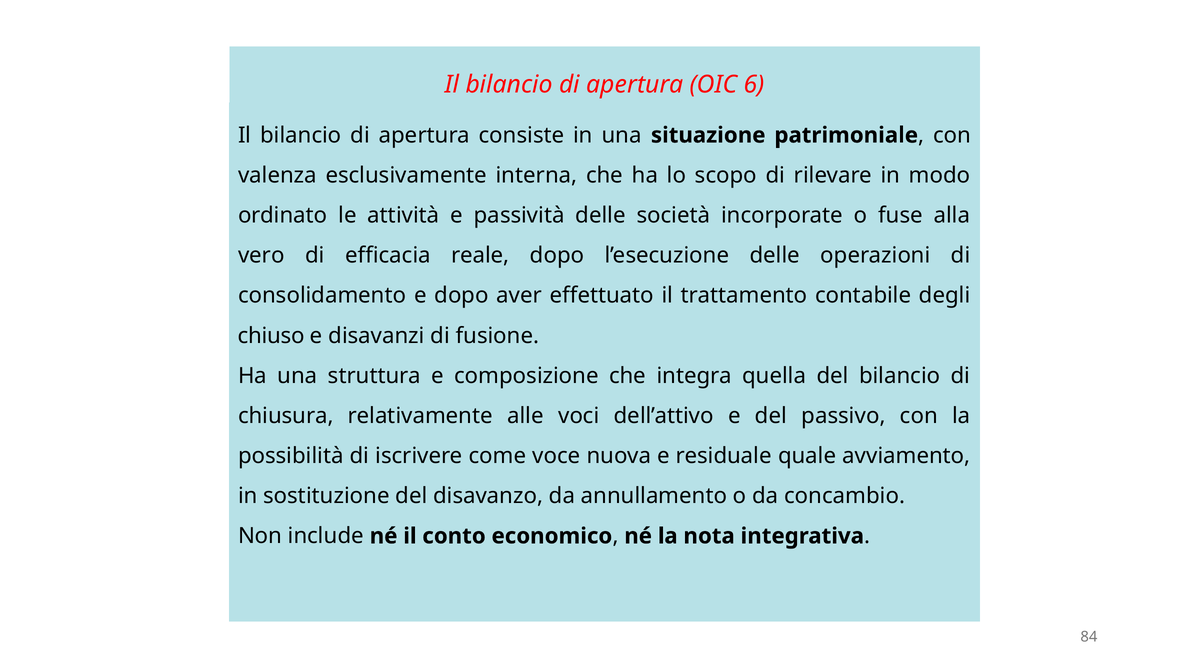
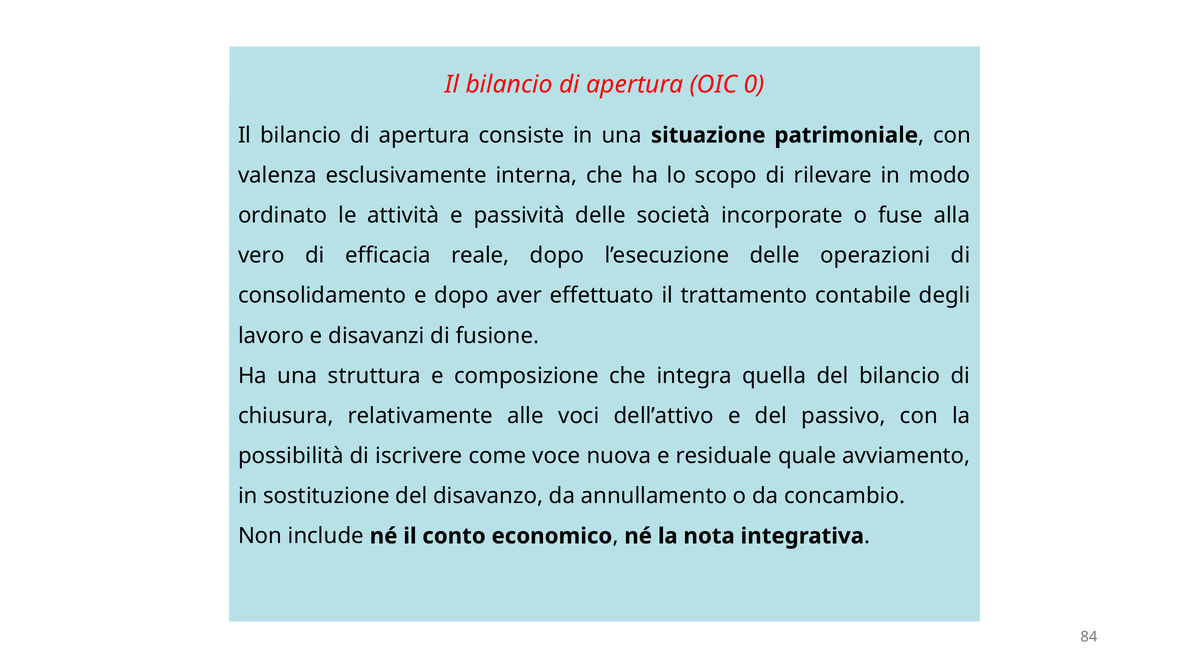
6: 6 -> 0
chiuso: chiuso -> lavoro
